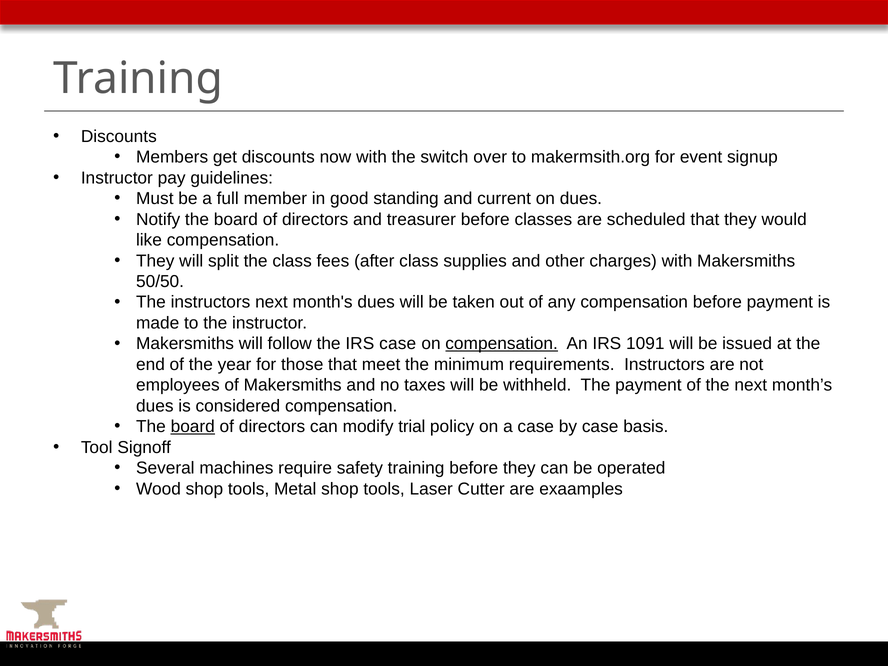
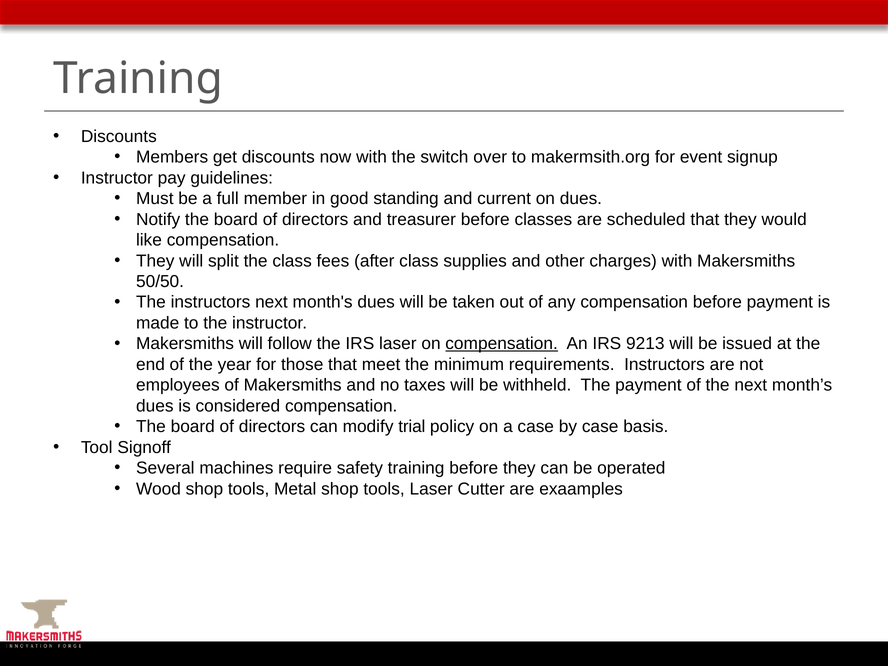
IRS case: case -> laser
1091: 1091 -> 9213
board at (193, 427) underline: present -> none
